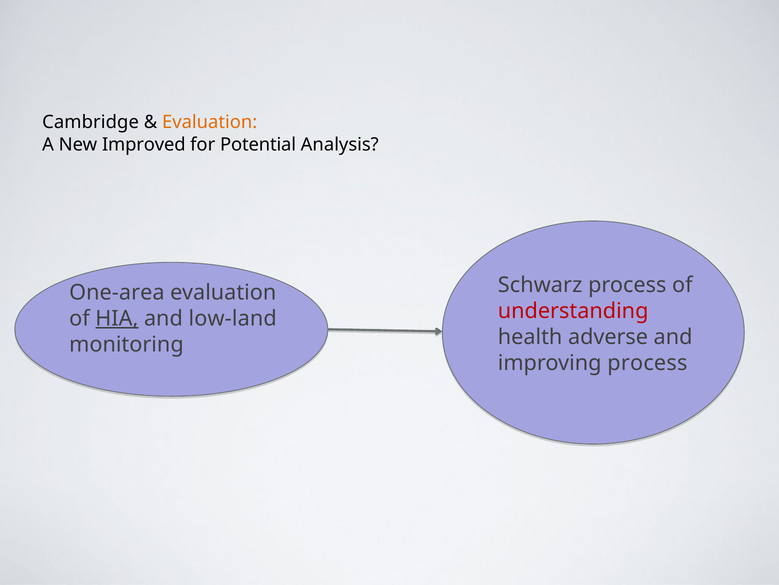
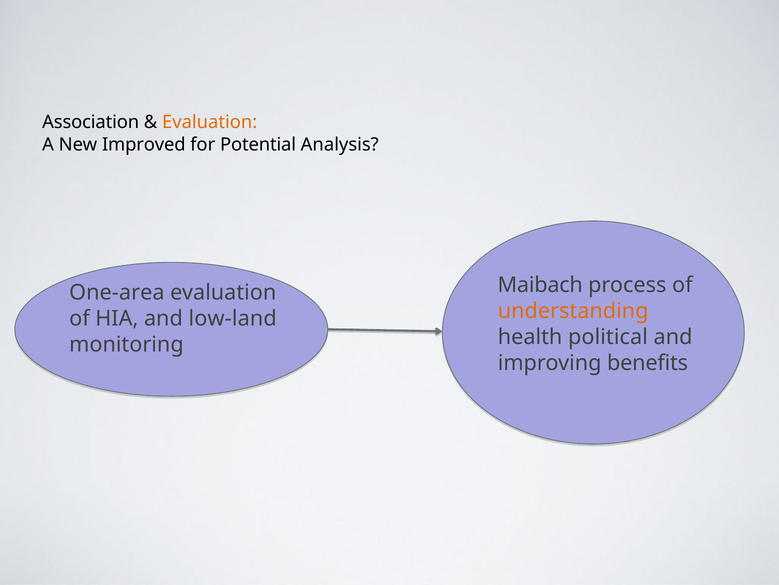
Cambridge: Cambridge -> Association
Schwarz: Schwarz -> Maibach
understanding colour: red -> orange
HIA underline: present -> none
adverse: adverse -> political
improving process: process -> benefits
